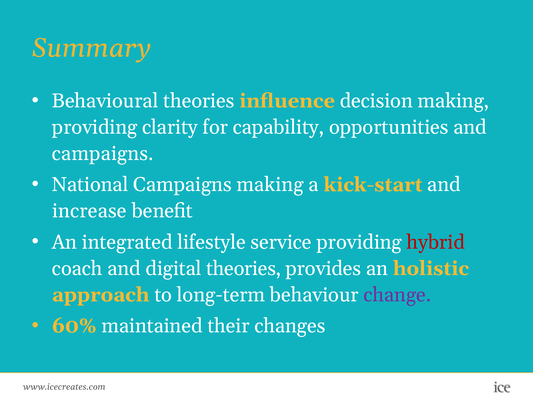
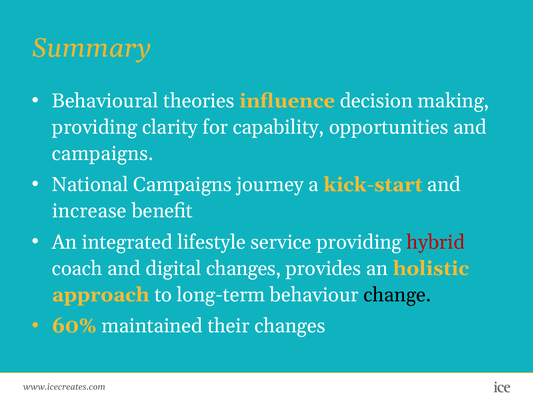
Campaigns making: making -> journey
digital theories: theories -> changes
change colour: purple -> black
